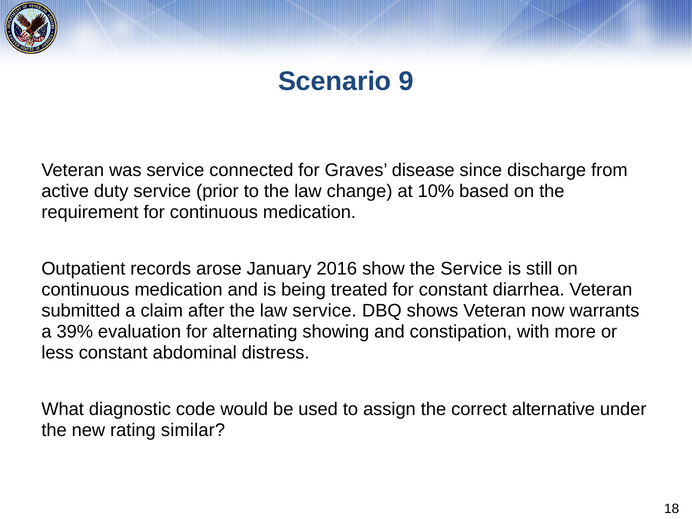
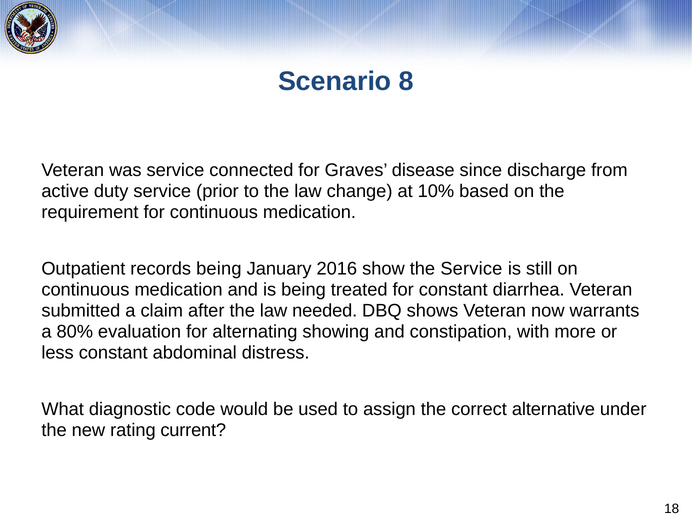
9: 9 -> 8
records arose: arose -> being
law service: service -> needed
39%: 39% -> 80%
similar: similar -> current
